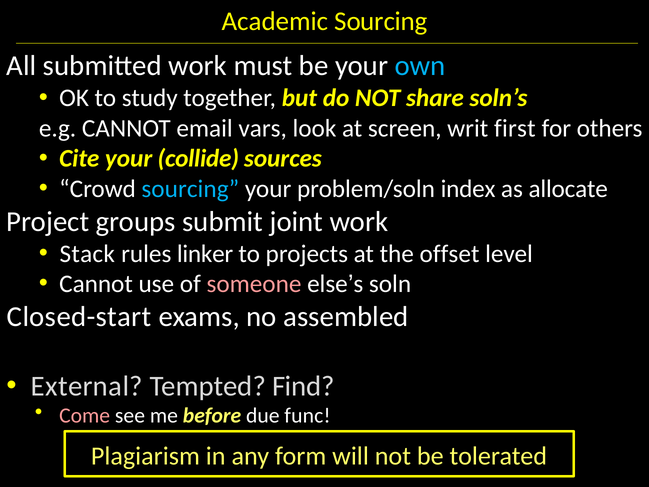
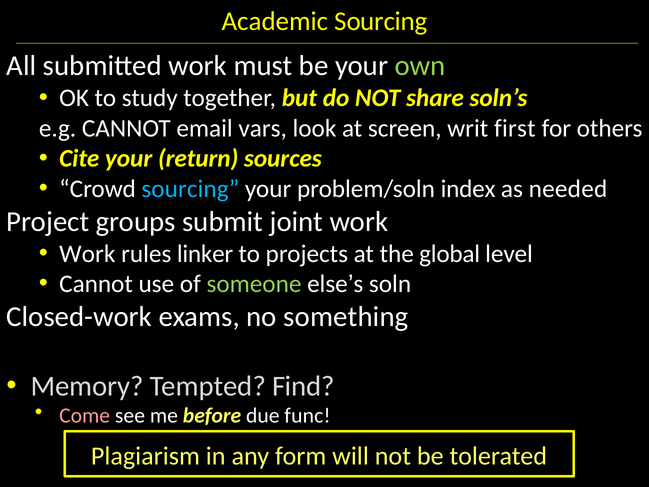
own colour: light blue -> light green
collide: collide -> return
allocate: allocate -> needed
Stack at (87, 254): Stack -> Work
offset: offset -> global
someone colour: pink -> light green
Closed-start: Closed-start -> Closed-work
assembled: assembled -> something
External: External -> Memory
